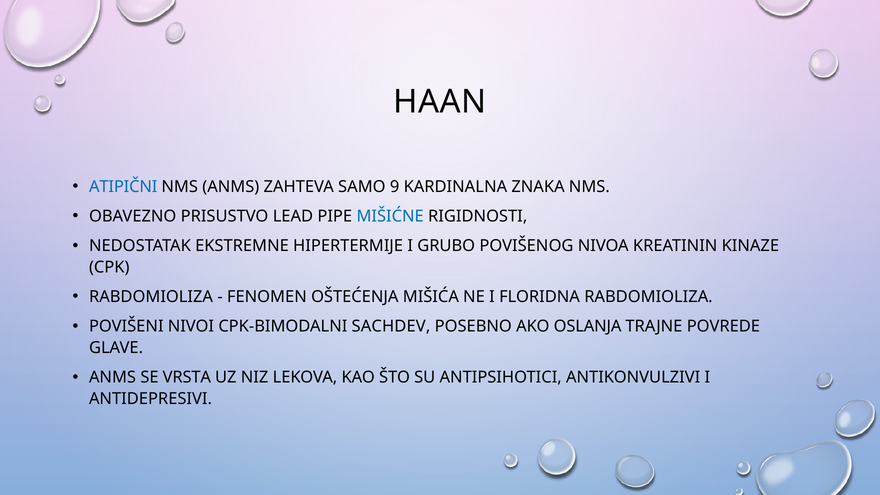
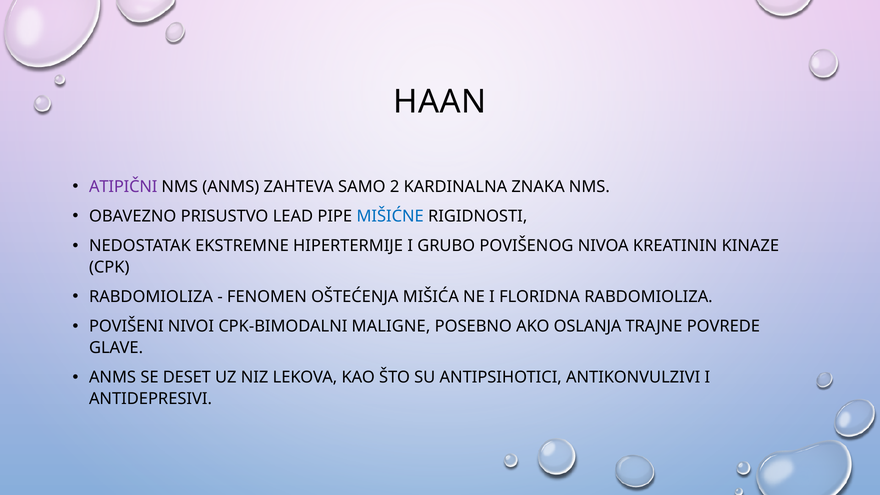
ATIPIČNI colour: blue -> purple
9: 9 -> 2
SACHDEV: SACHDEV -> MALIGNE
VRSTA: VRSTA -> DESET
